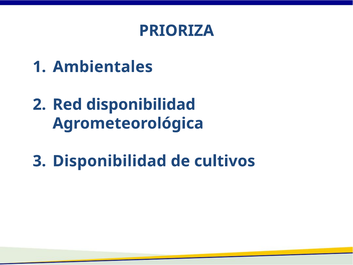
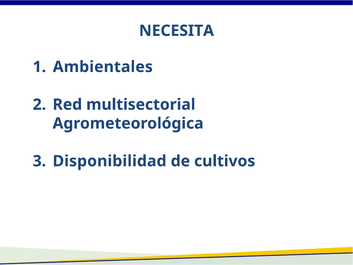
PRIORIZA: PRIORIZA -> NECESITA
Red disponibilidad: disponibilidad -> multisectorial
